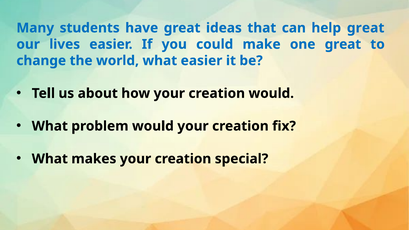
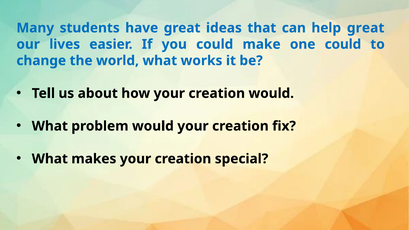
one great: great -> could
what easier: easier -> works
